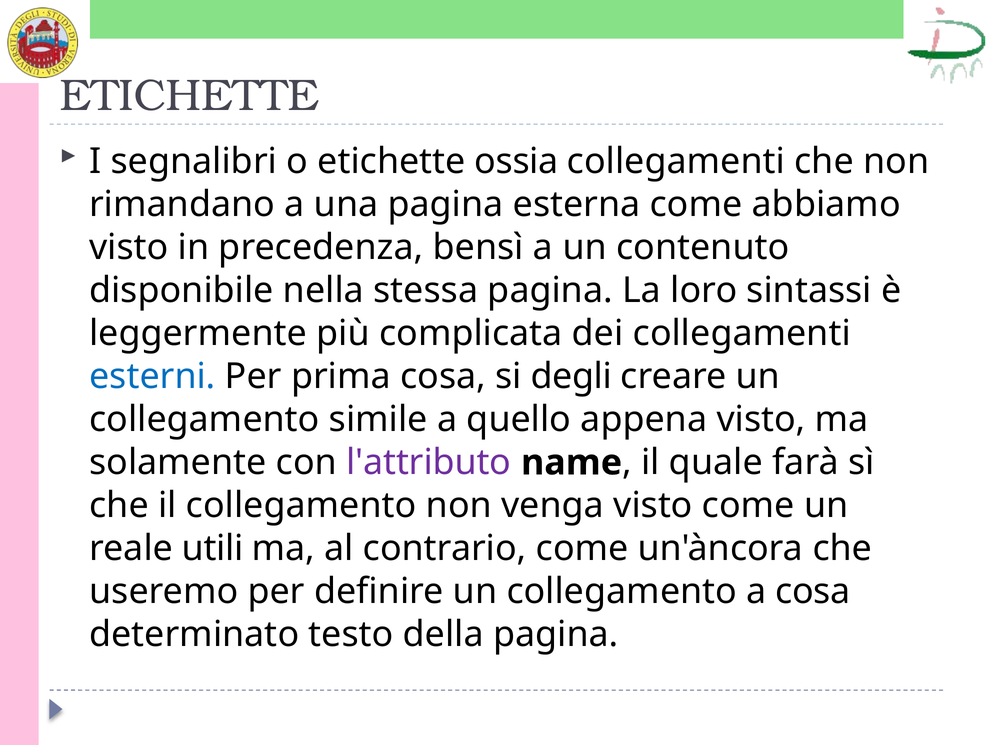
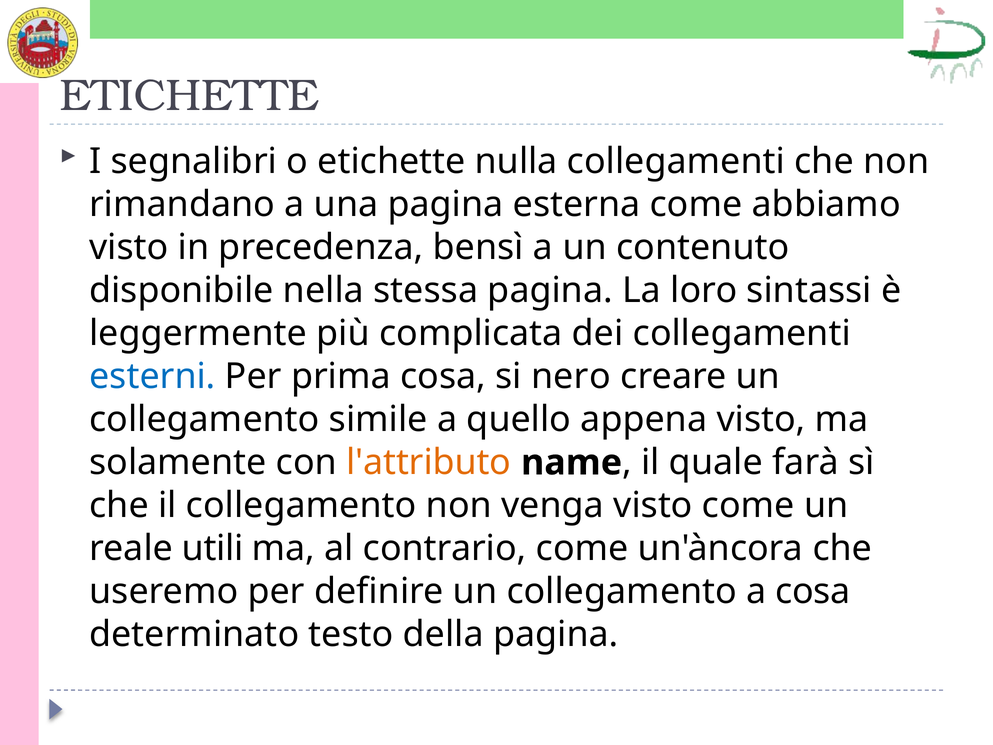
ossia: ossia -> nulla
degli: degli -> nero
l'attributo colour: purple -> orange
